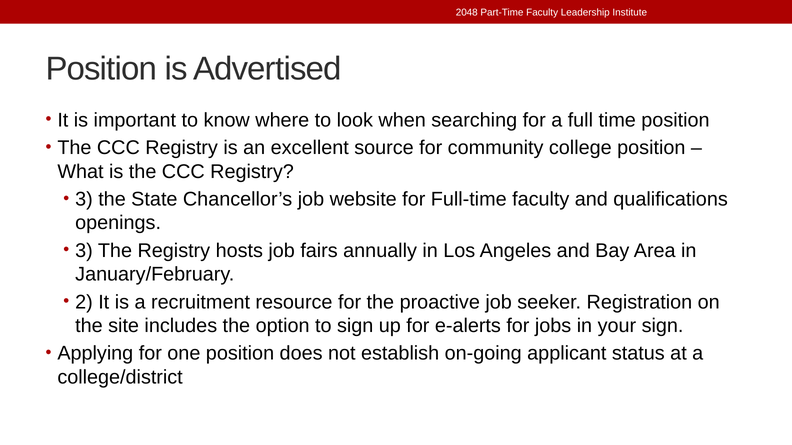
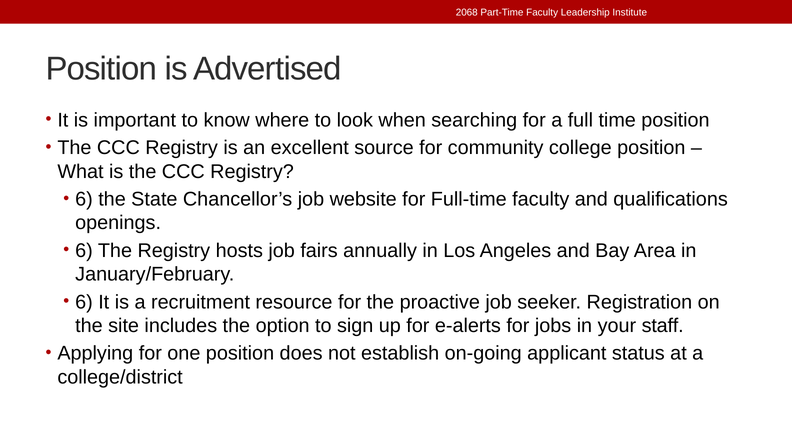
2048: 2048 -> 2068
3 at (84, 199): 3 -> 6
3 at (84, 251): 3 -> 6
2 at (84, 302): 2 -> 6
your sign: sign -> staff
